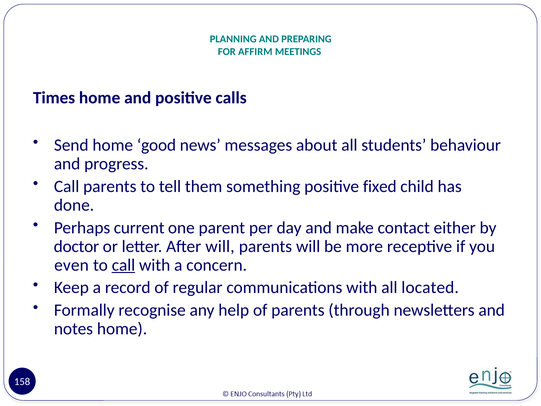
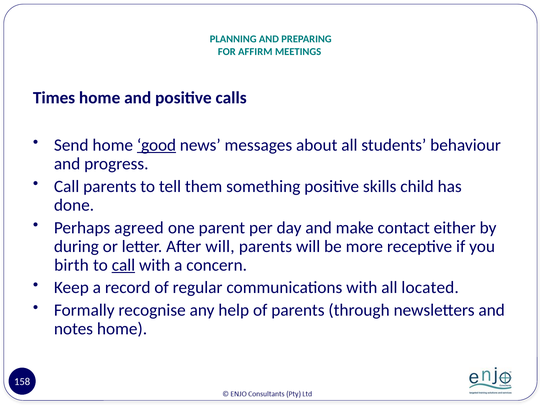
good underline: none -> present
fixed: fixed -> skills
current: current -> agreed
doctor: doctor -> during
even: even -> birth
